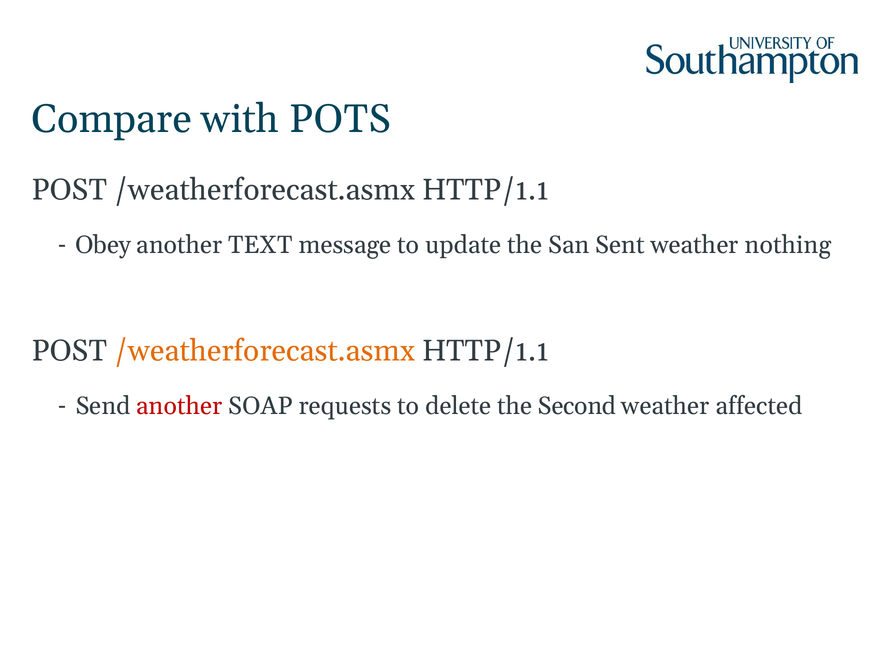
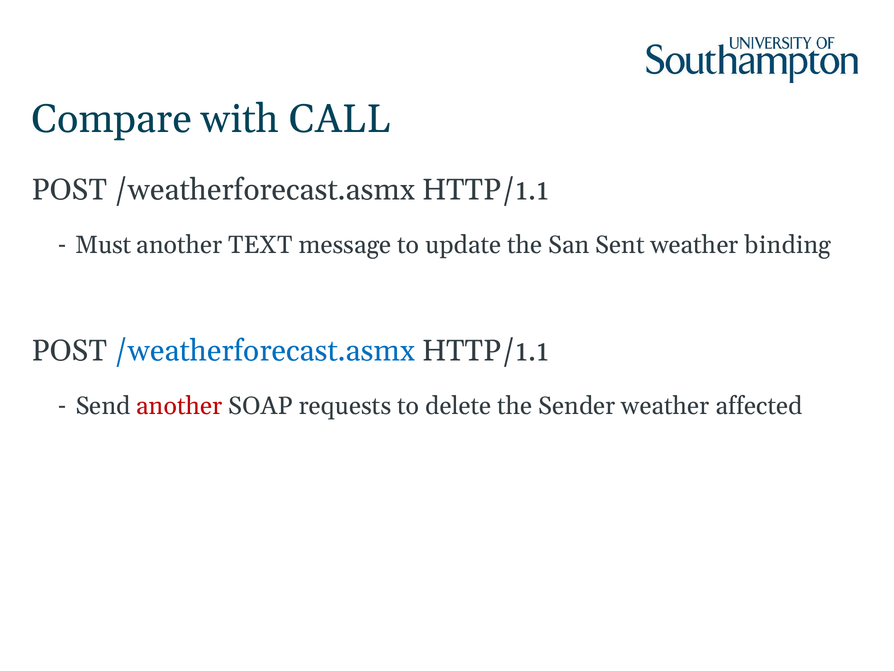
POTS: POTS -> CALL
Obey: Obey -> Must
nothing: nothing -> binding
/weatherforecast.asmx at (265, 351) colour: orange -> blue
Second: Second -> Sender
